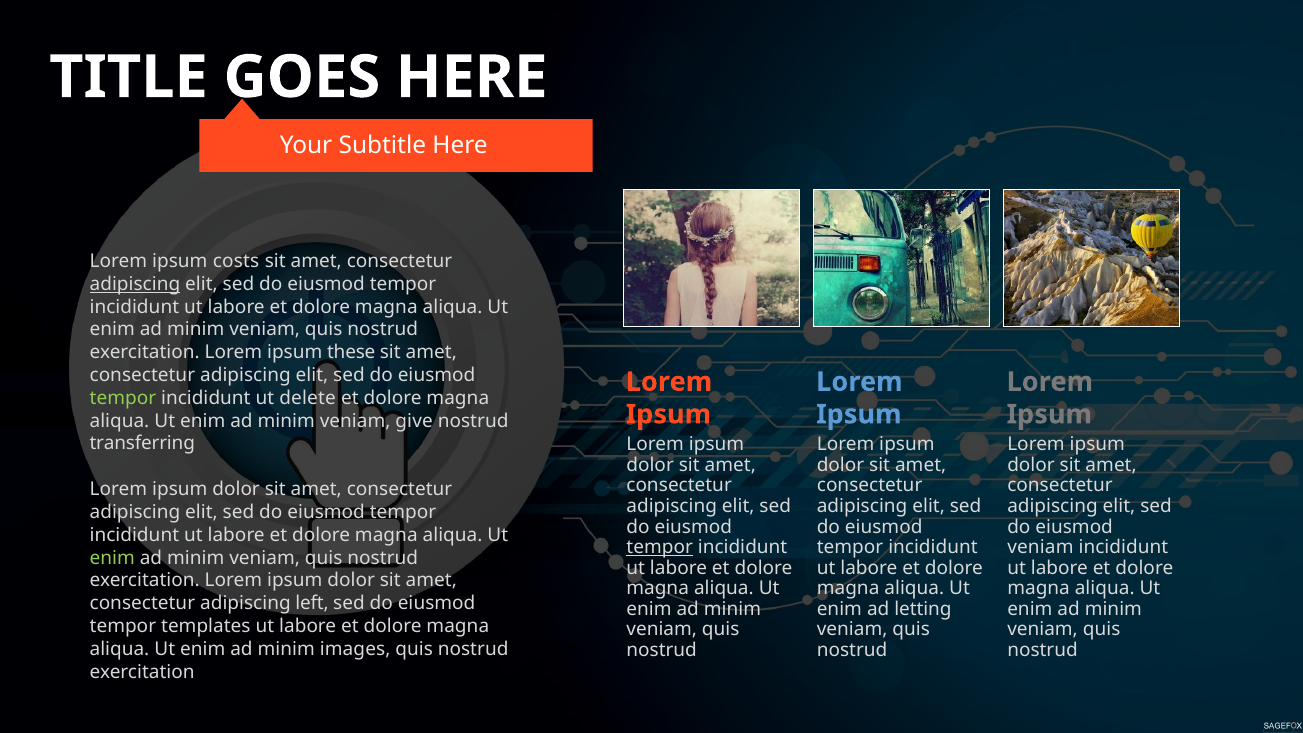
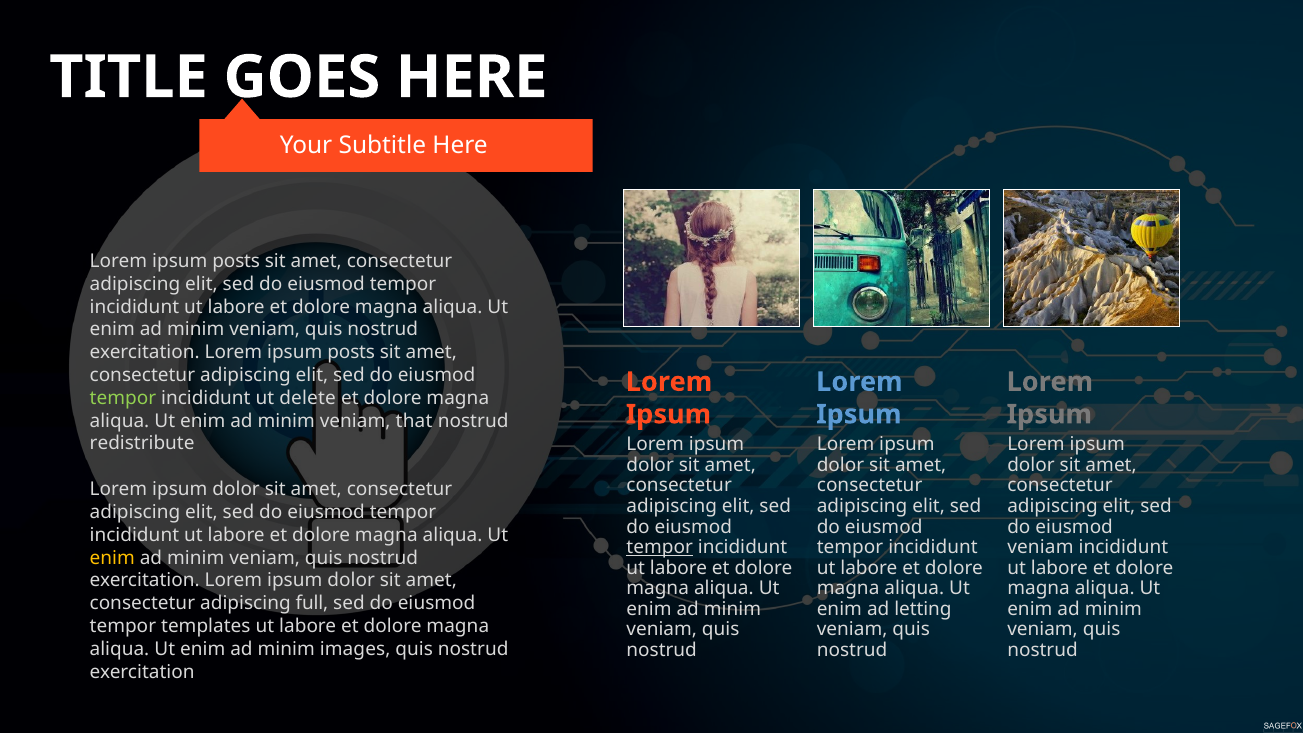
costs at (236, 261): costs -> posts
adipiscing at (135, 284) underline: present -> none
exercitation Lorem ipsum these: these -> posts
give: give -> that
transferring: transferring -> redistribute
enim at (112, 558) colour: light green -> yellow
left: left -> full
